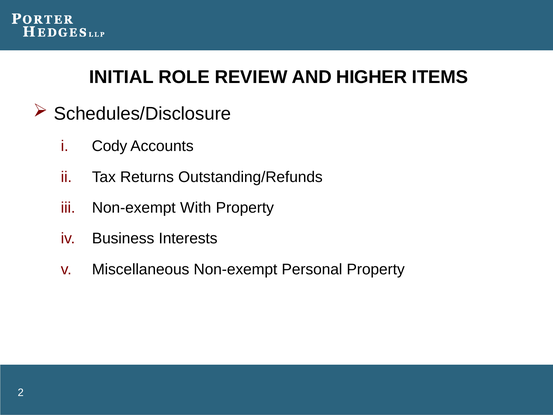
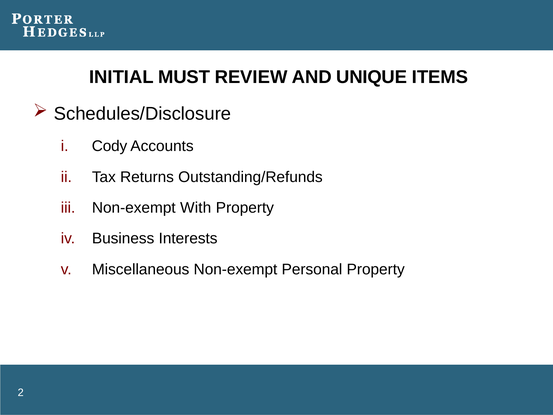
ROLE: ROLE -> MUST
HIGHER: HIGHER -> UNIQUE
